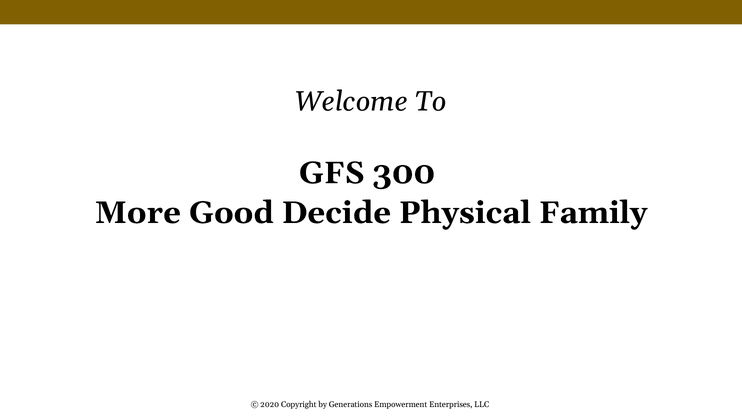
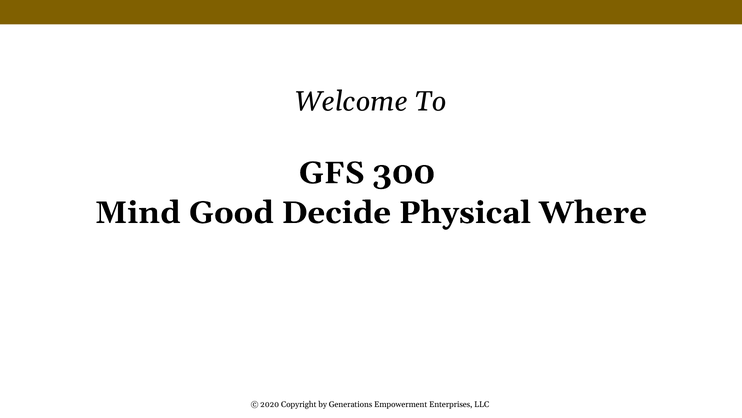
More: More -> Mind
Family: Family -> Where
